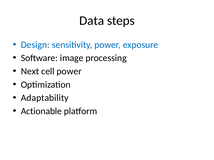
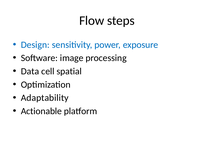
Data: Data -> Flow
Next: Next -> Data
cell power: power -> spatial
